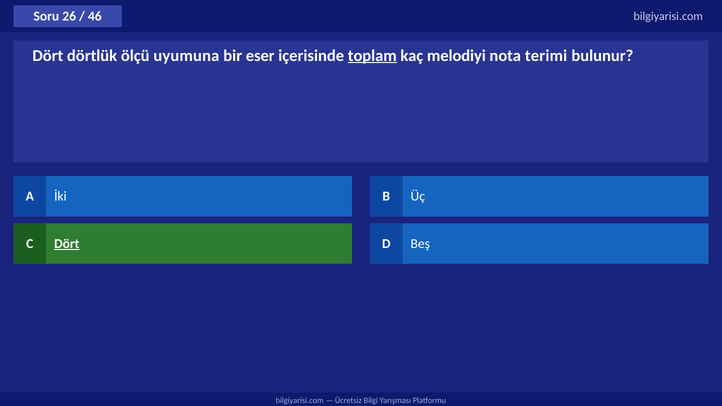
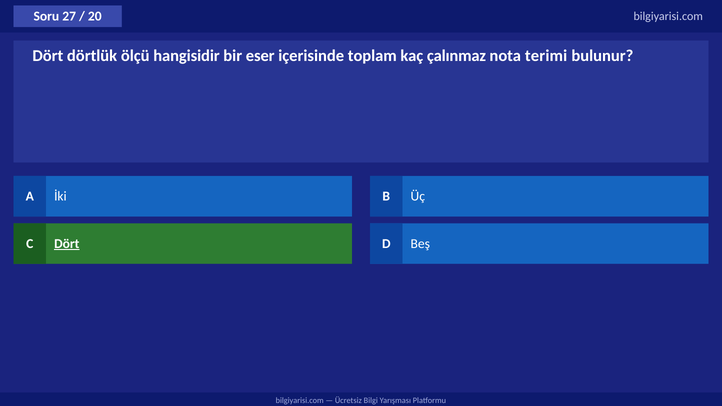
26: 26 -> 27
46: 46 -> 20
uyumuna: uyumuna -> hangisidir
toplam underline: present -> none
melodiyi: melodiyi -> çalınmaz
